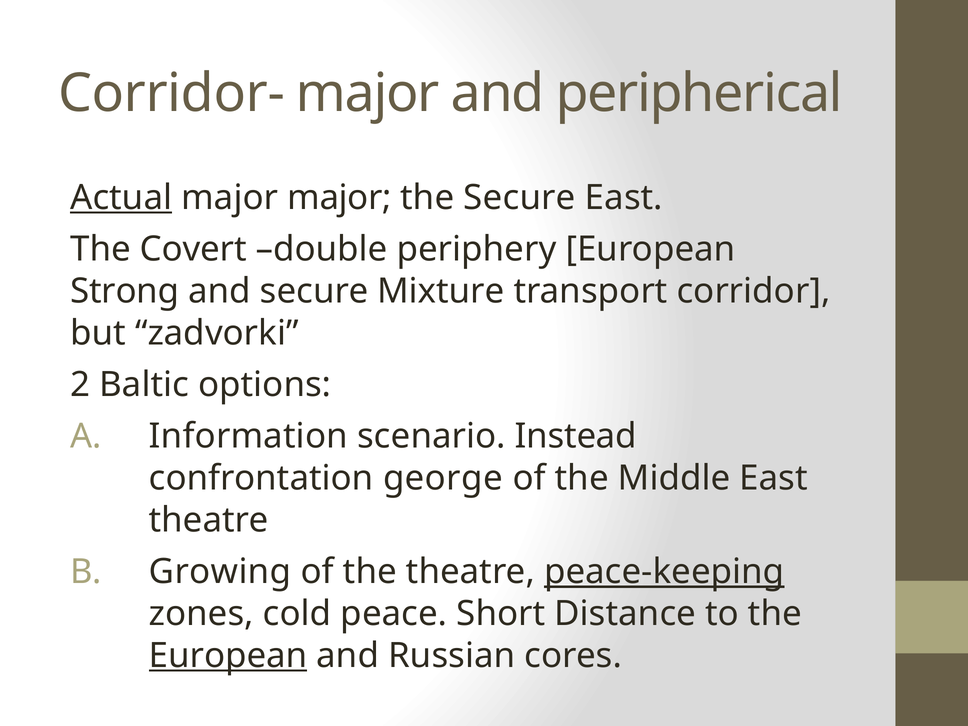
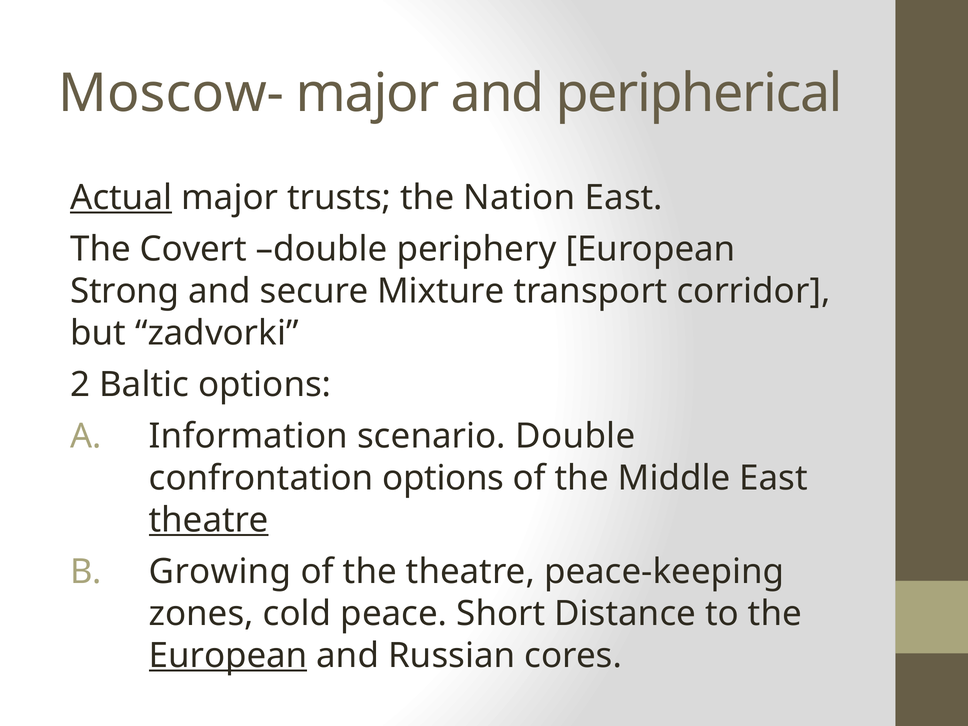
Corridor-: Corridor- -> Moscow-
major major: major -> trusts
the Secure: Secure -> Nation
scenario Instead: Instead -> Double
confrontation george: george -> options
theatre at (209, 520) underline: none -> present
peace-keeping underline: present -> none
